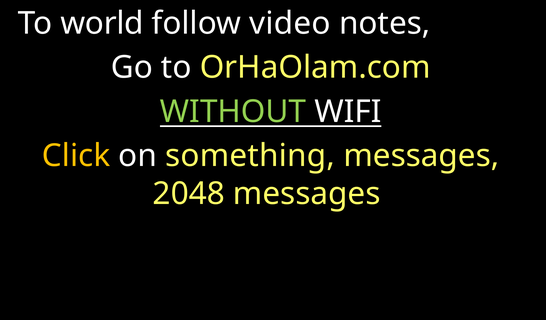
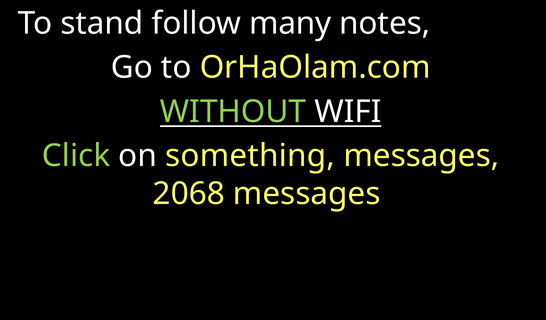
world: world -> stand
video: video -> many
Click colour: yellow -> light green
2048: 2048 -> 2068
